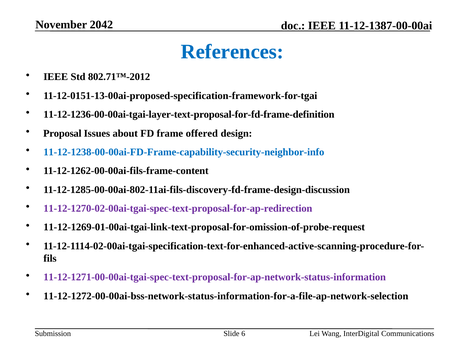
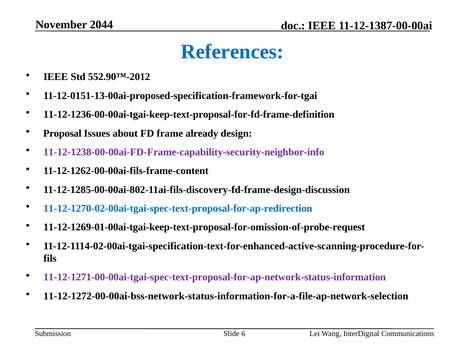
2042: 2042 -> 2044
802.71™-2012: 802.71™-2012 -> 552.90™-2012
11-12-1236-00-00ai-tgai-layer-text-proposal-for-fd-frame-definition: 11-12-1236-00-00ai-tgai-layer-text-proposal-for-fd-frame-definition -> 11-12-1236-00-00ai-tgai-keep-text-proposal-for-fd-frame-definition
offered: offered -> already
11-12-1238-00-00ai-FD-Frame-capability-security-neighbor-info colour: blue -> purple
11-12-1270-02-00ai-tgai-spec-text-proposal-for-ap-redirection colour: purple -> blue
11-12-1269-01-00ai-tgai-link-text-proposal-for-omission-of-probe-request: 11-12-1269-01-00ai-tgai-link-text-proposal-for-omission-of-probe-request -> 11-12-1269-01-00ai-tgai-keep-text-proposal-for-omission-of-probe-request
